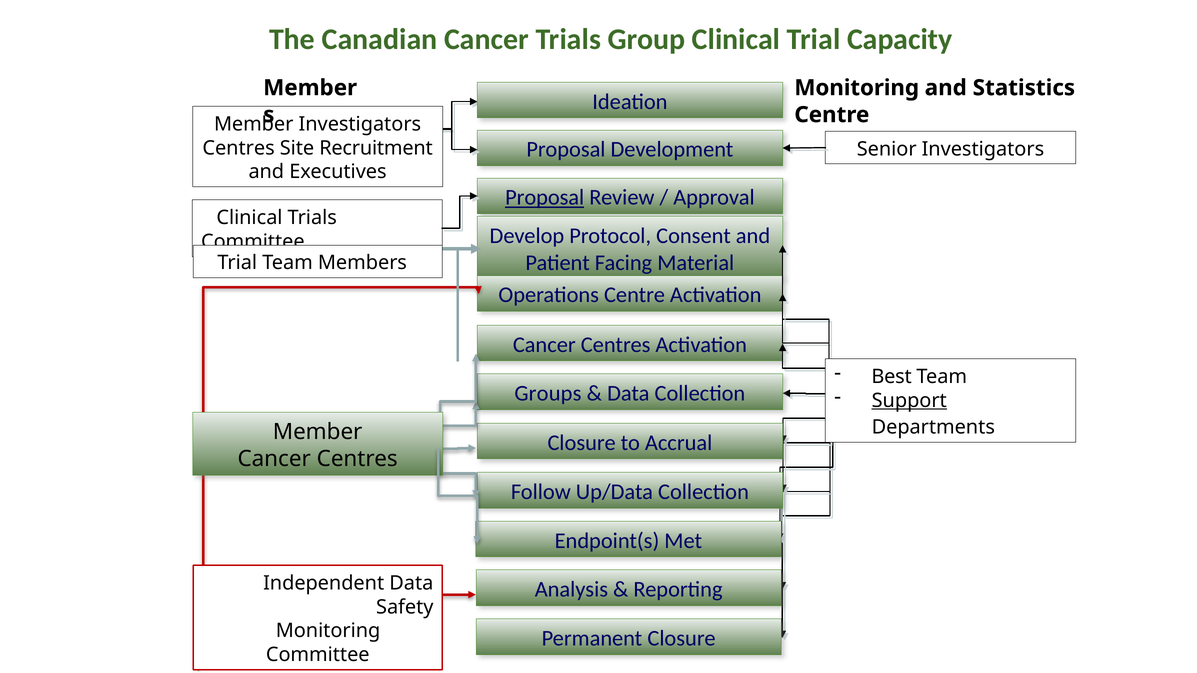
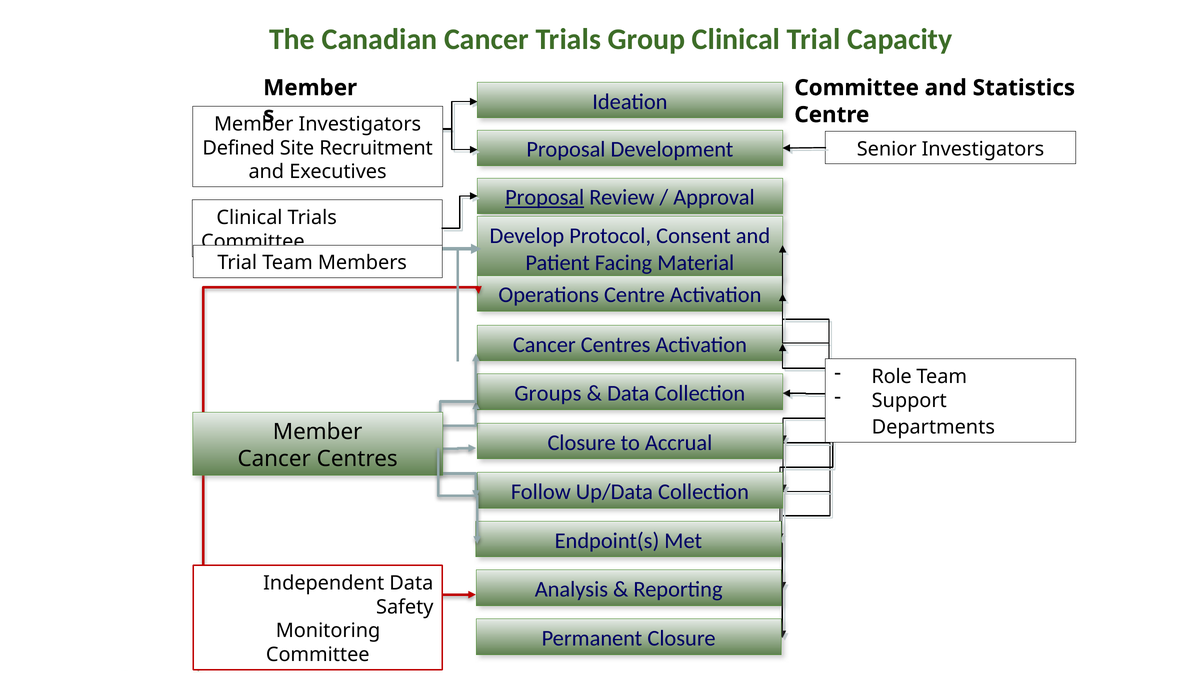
Monitoring at (857, 88): Monitoring -> Committee
Centres at (239, 148): Centres -> Defined
Best: Best -> Role
Support underline: present -> none
